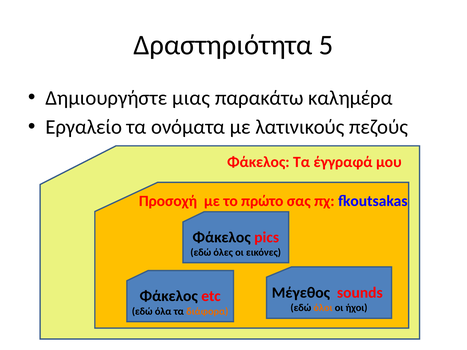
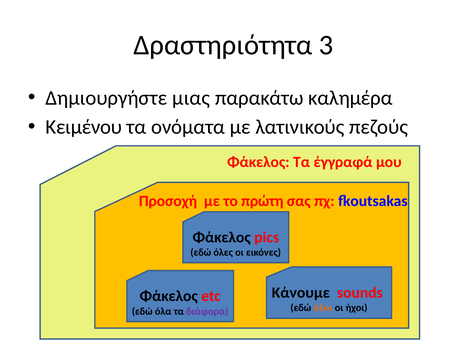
5: 5 -> 3
Εργαλείο: Εργαλείο -> Κειμένου
πρώτο: πρώτο -> πρώτη
Μέγεθος: Μέγεθος -> Κάνουμε
διάφορα colour: orange -> purple
